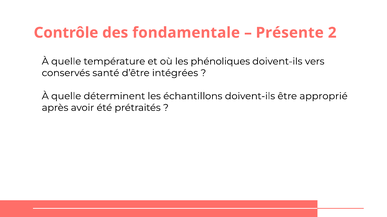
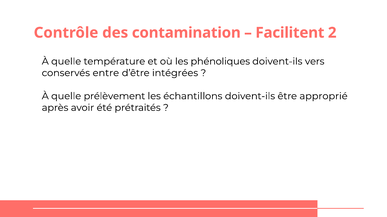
fondamentale: fondamentale -> contamination
Présente: Présente -> Facilitent
santé: santé -> entre
déterminent: déterminent -> prélèvement
